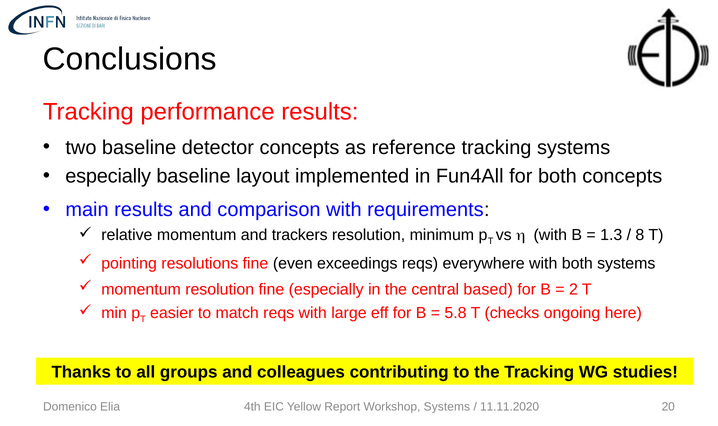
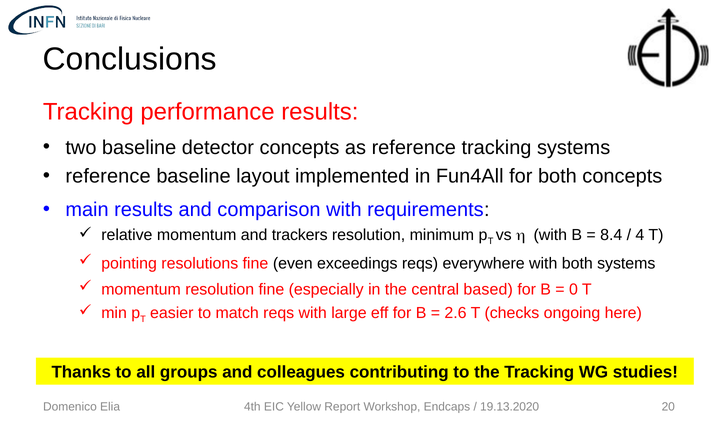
especially at (108, 176): especially -> reference
1.3: 1.3 -> 8.4
8: 8 -> 4
2: 2 -> 0
5.8: 5.8 -> 2.6
Workshop Systems: Systems -> Endcaps
11.11.2020: 11.11.2020 -> 19.13.2020
